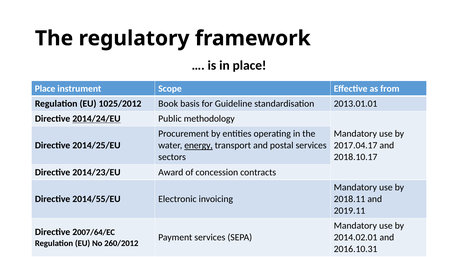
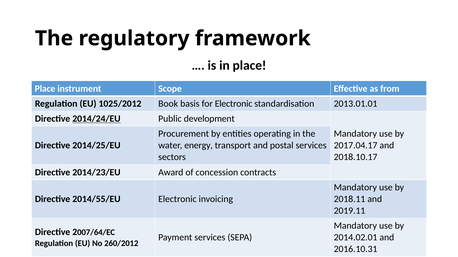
for Guideline: Guideline -> Electronic
methodology: methodology -> development
energy underline: present -> none
